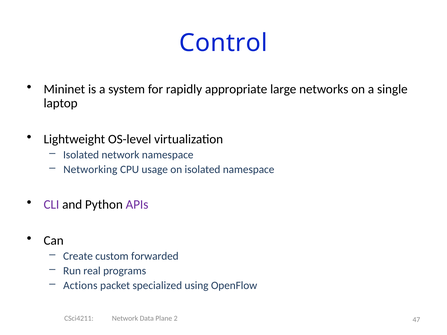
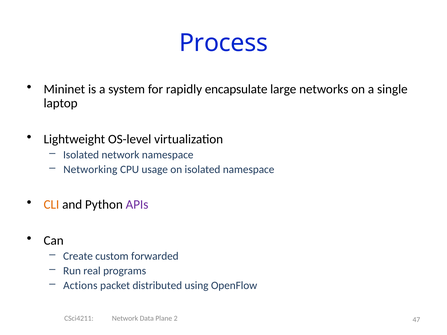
Control: Control -> Process
appropriate: appropriate -> encapsulate
CLI colour: purple -> orange
specialized: specialized -> distributed
